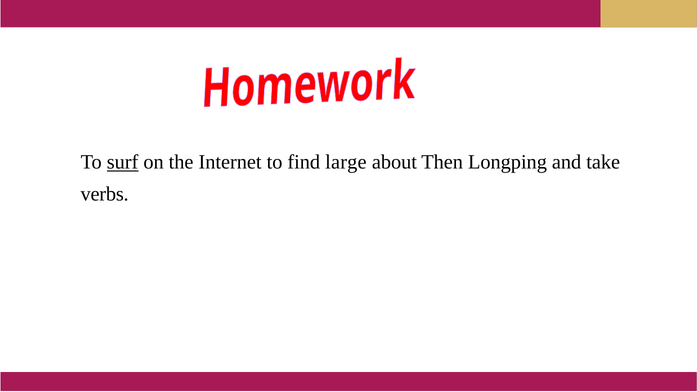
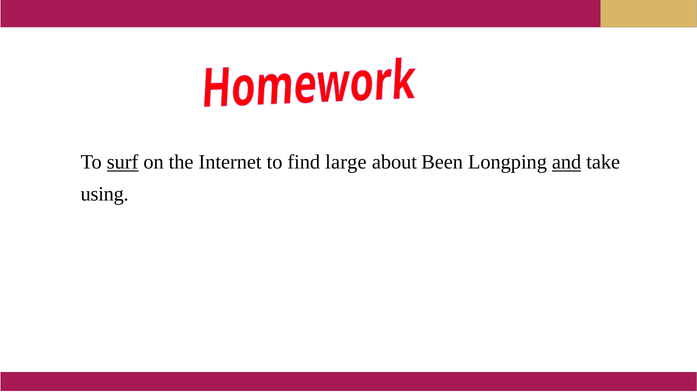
Then: Then -> Been
and underline: none -> present
verbs: verbs -> using
